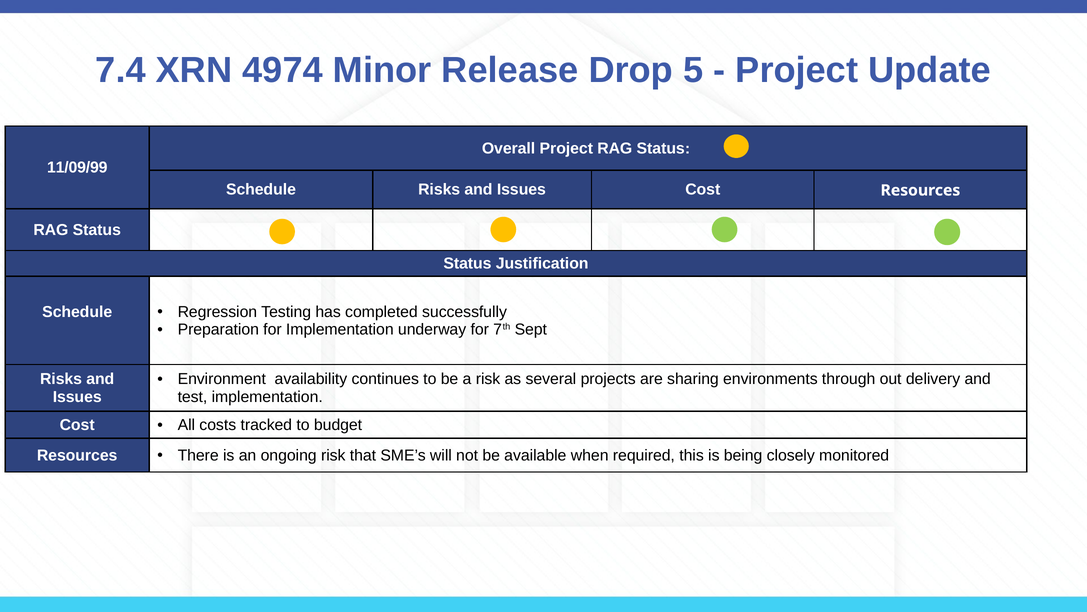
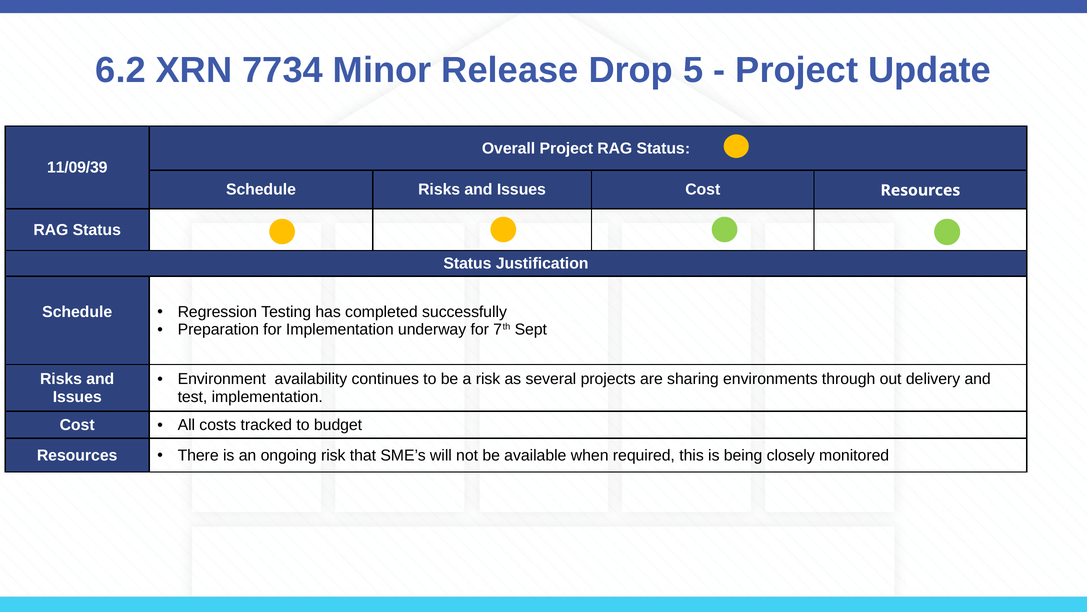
7.4: 7.4 -> 6.2
4974: 4974 -> 7734
11/09/99: 11/09/99 -> 11/09/39
